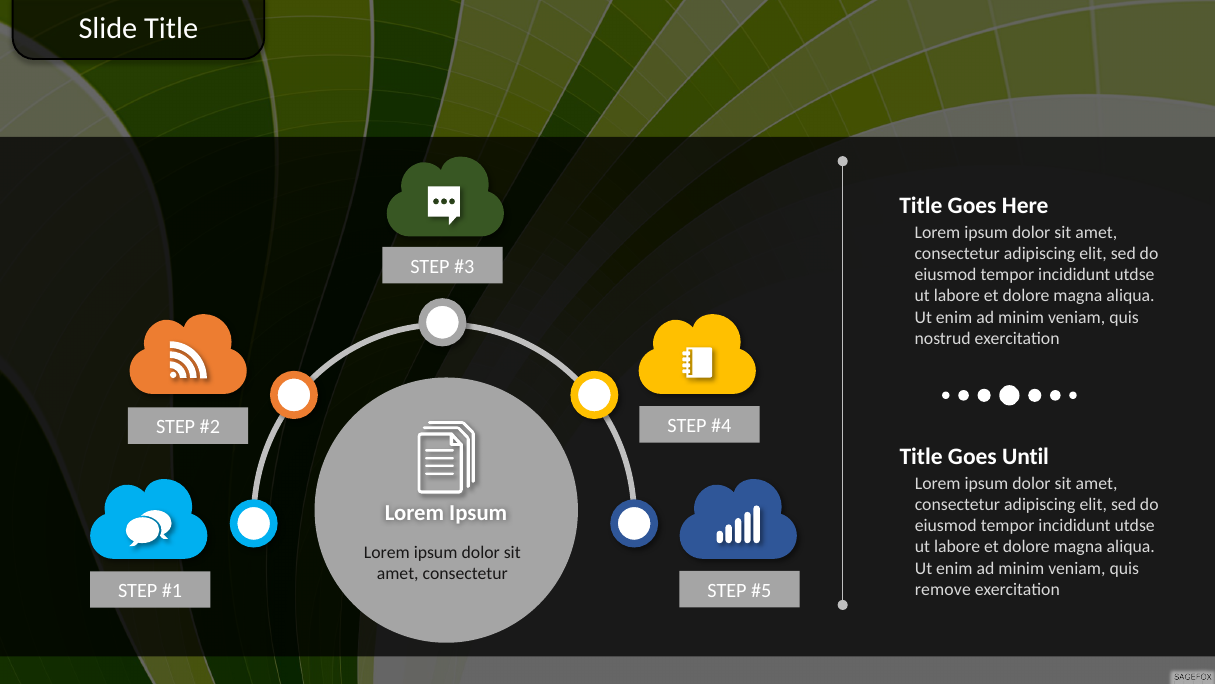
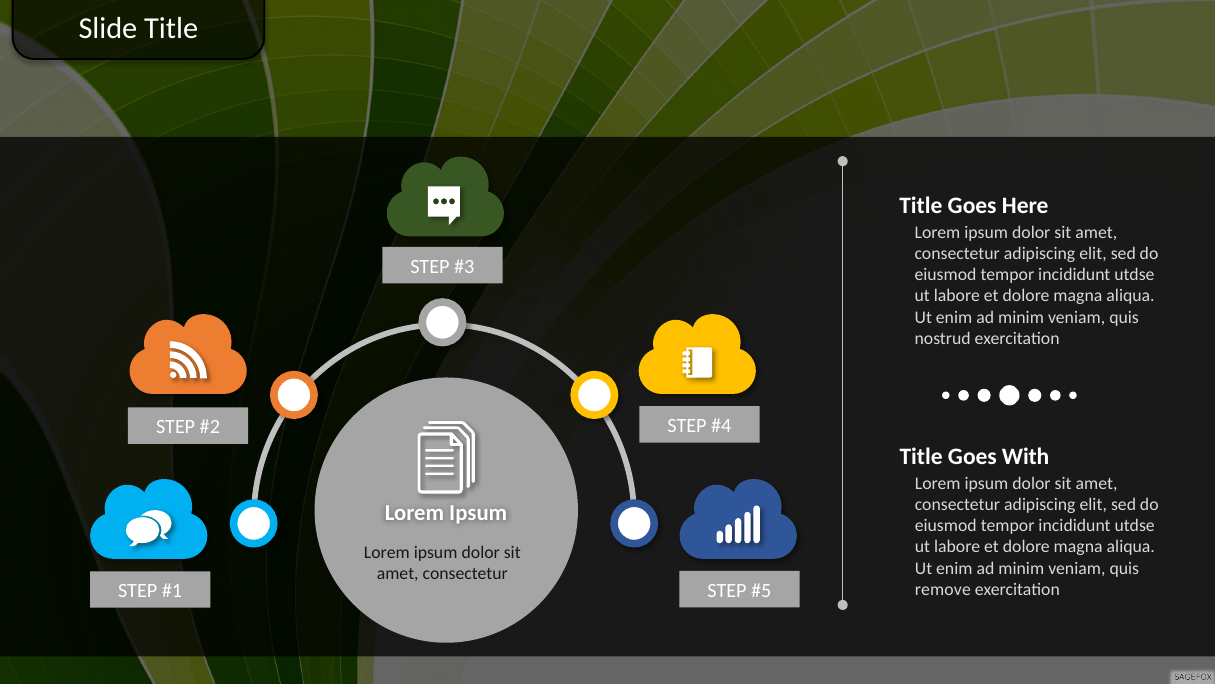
Until: Until -> With
